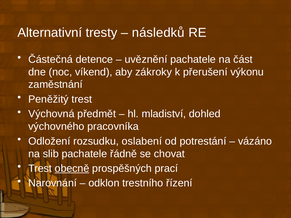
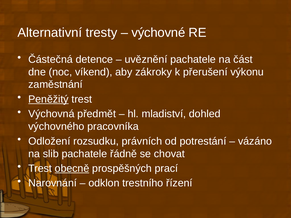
následků: následků -> výchovné
Peněžitý underline: none -> present
oslabení: oslabení -> právních
